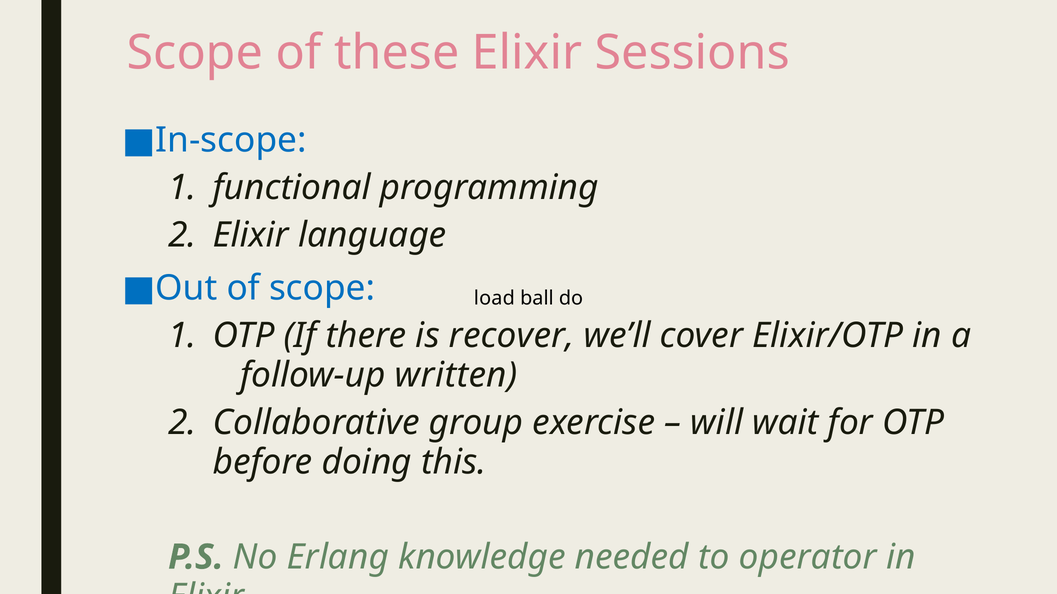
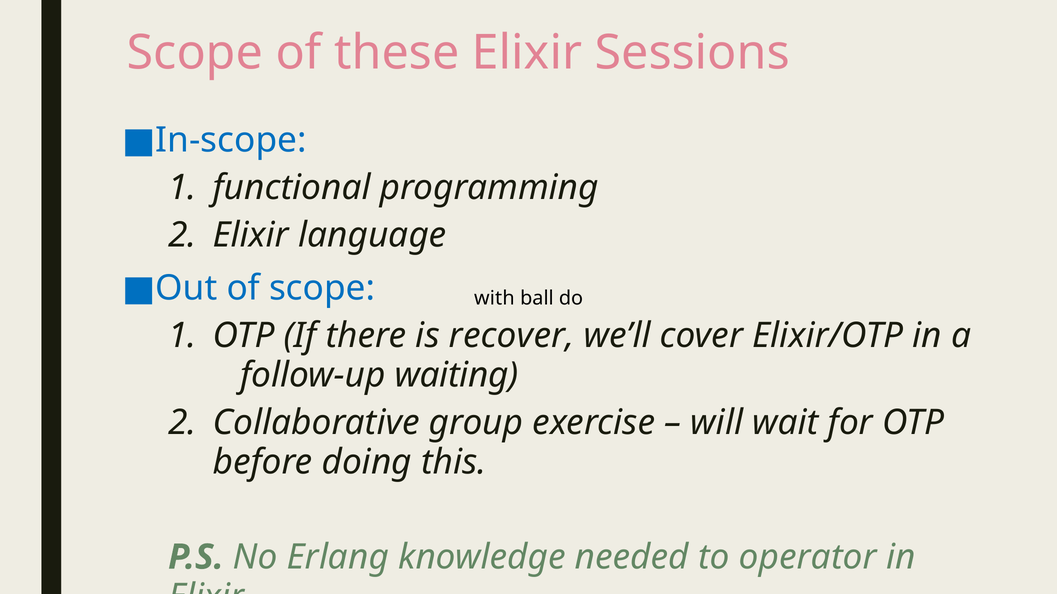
load: load -> with
written: written -> waiting
